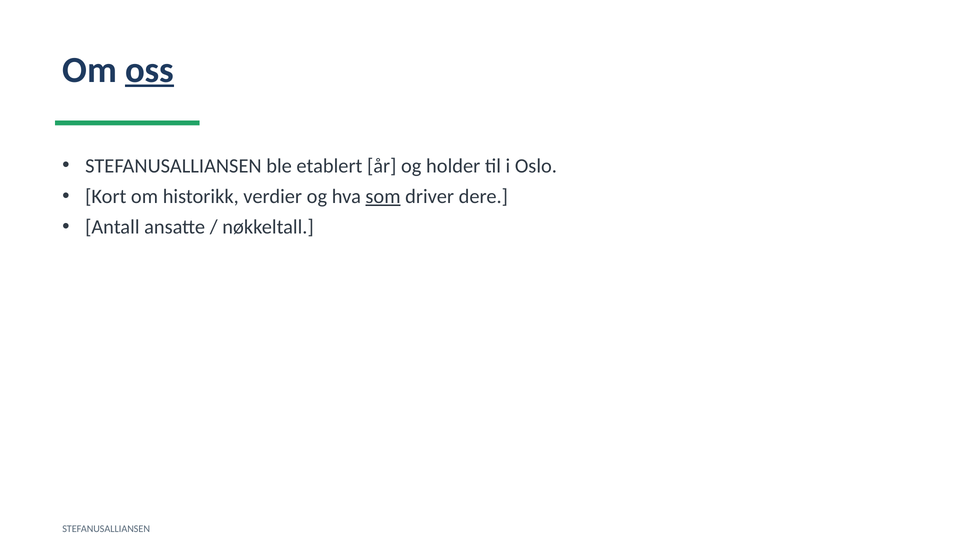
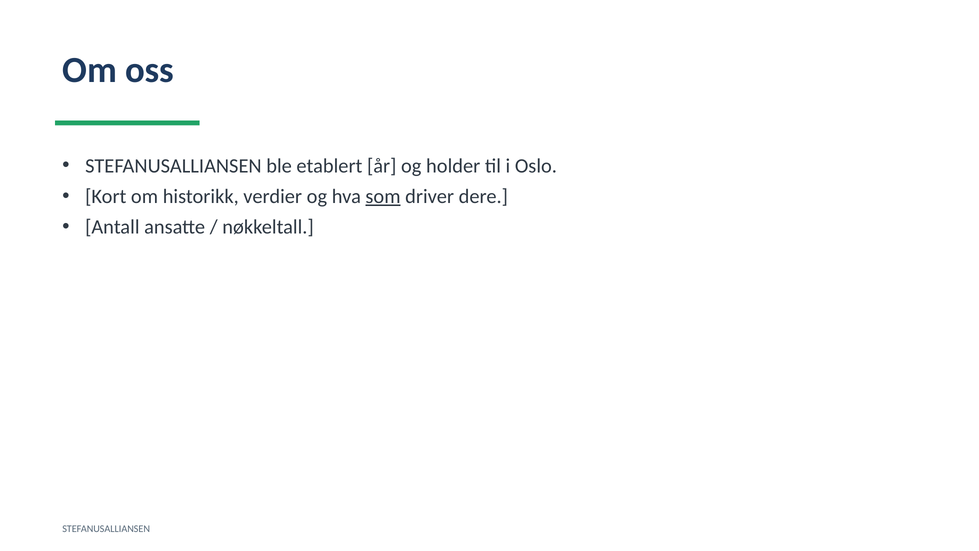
oss underline: present -> none
